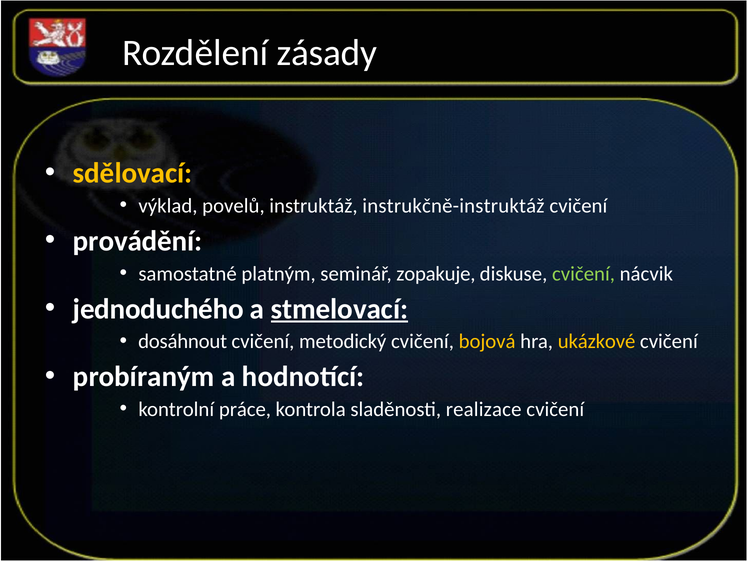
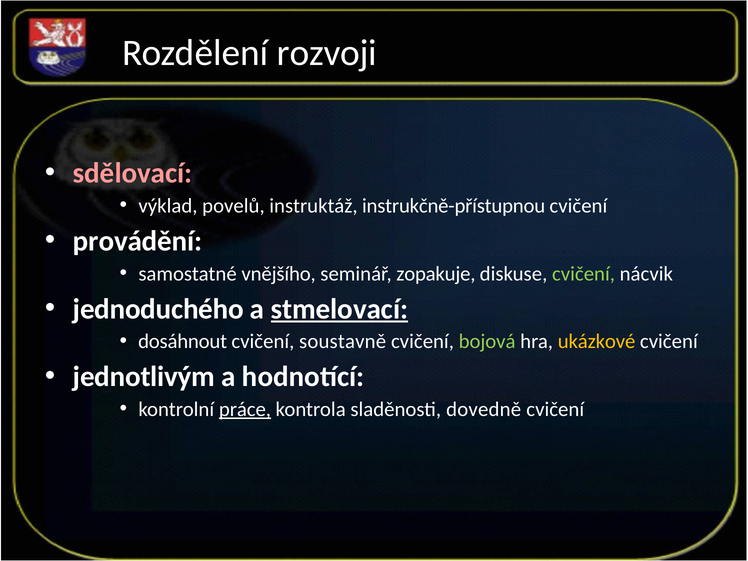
zásady: zásady -> rozvoji
sdělovací colour: yellow -> pink
instrukčně-instruktáž: instrukčně-instruktáž -> instrukčně-přístupnou
platným: platným -> vnějšího
metodický: metodický -> soustavně
bojová colour: yellow -> light green
probíraným: probíraným -> jednotlivým
práce underline: none -> present
realizace: realizace -> dovedně
